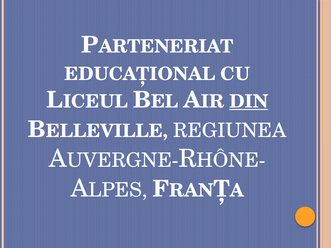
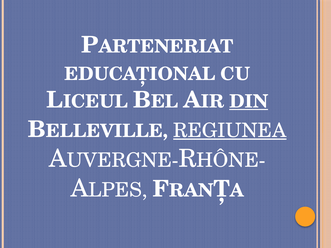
REGIUNEA underline: none -> present
